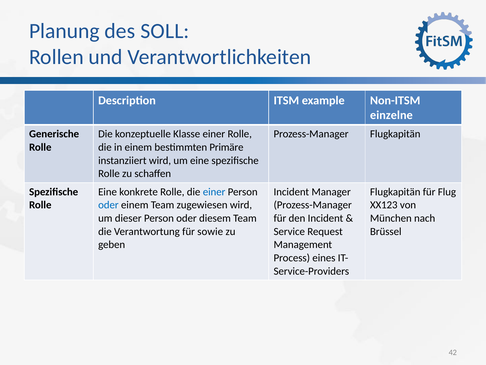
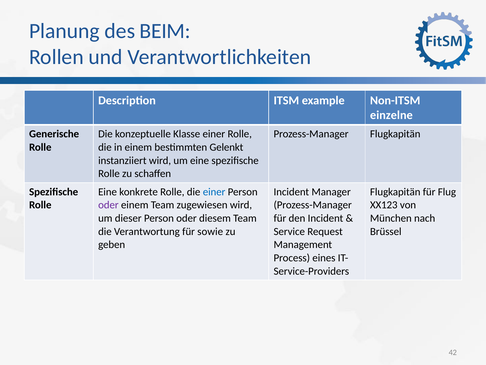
SOLL: SOLL -> BEIM
Primäre: Primäre -> Gelenkt
oder at (108, 205) colour: blue -> purple
